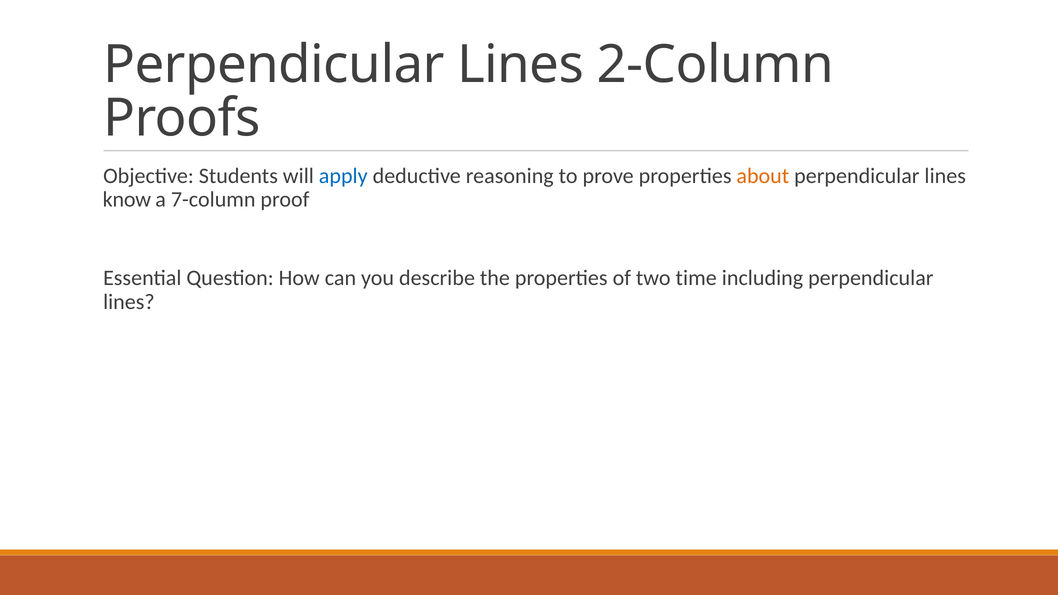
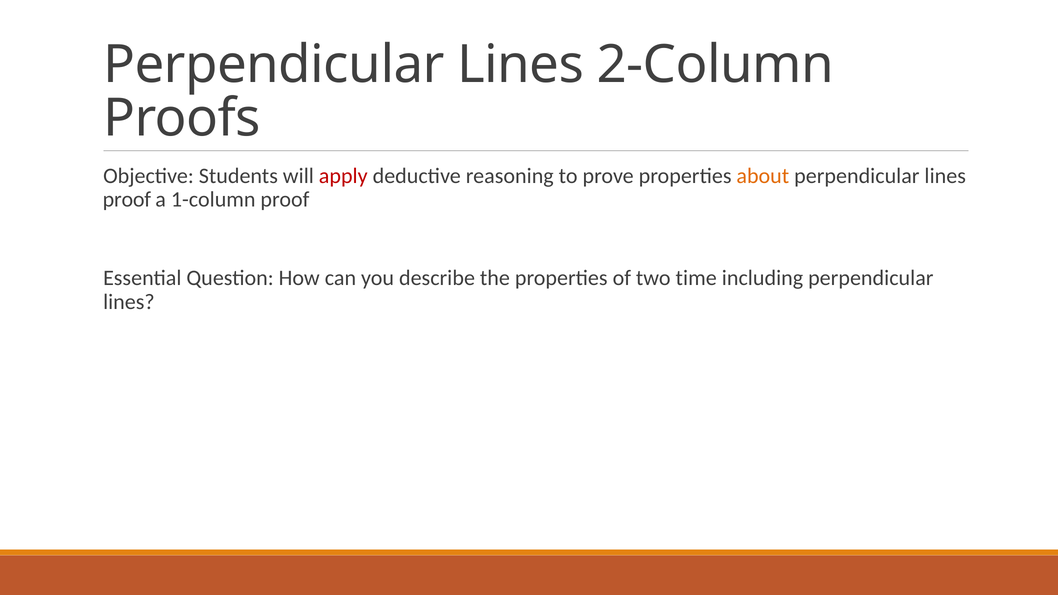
apply colour: blue -> red
know at (127, 200): know -> proof
7-column: 7-column -> 1-column
